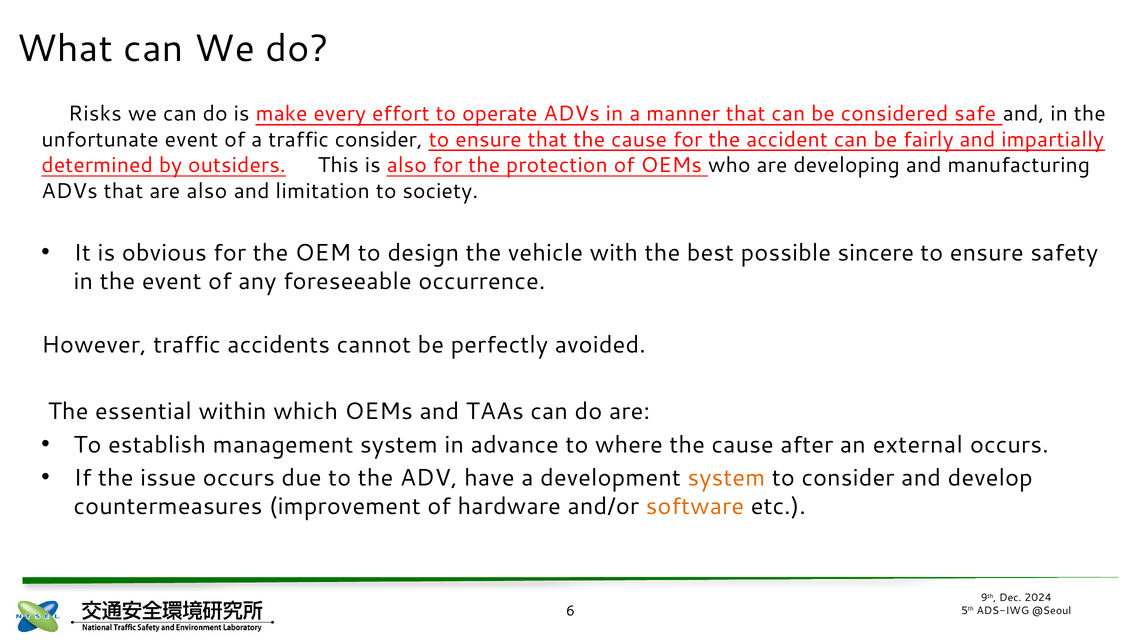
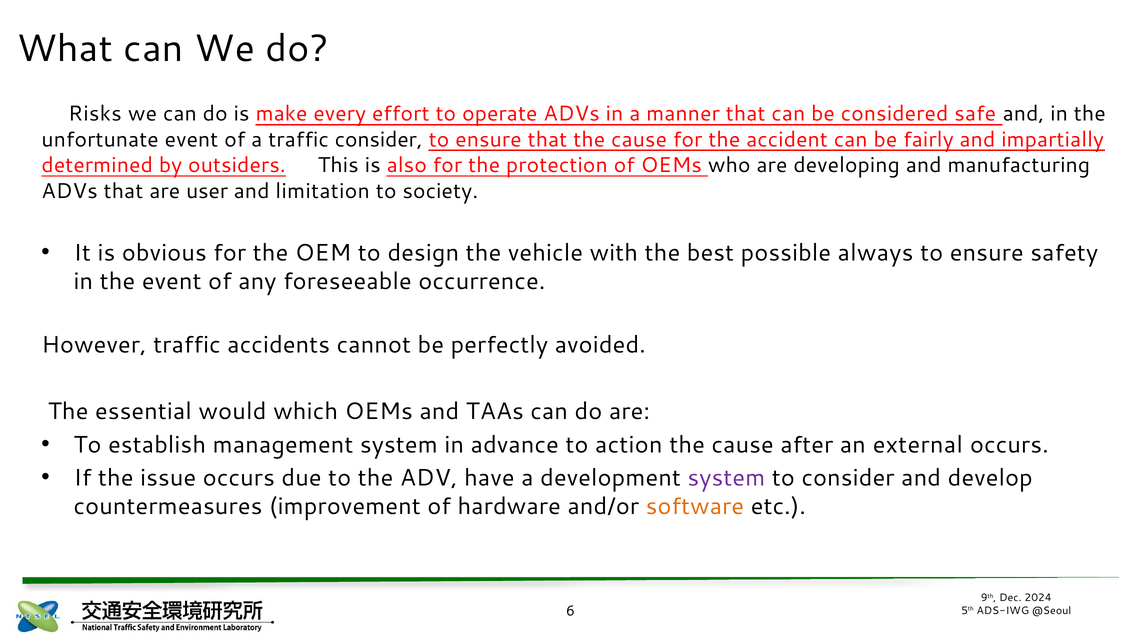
are also: also -> user
sincere: sincere -> always
within: within -> would
where: where -> action
system at (726, 478) colour: orange -> purple
